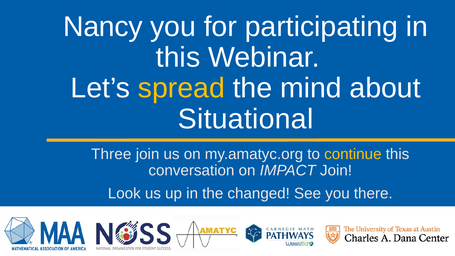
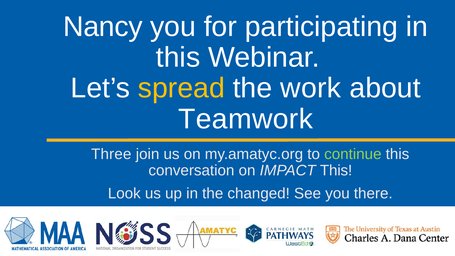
mind: mind -> work
Situational: Situational -> Teamwork
continue colour: yellow -> light green
IMPACT Join: Join -> This
